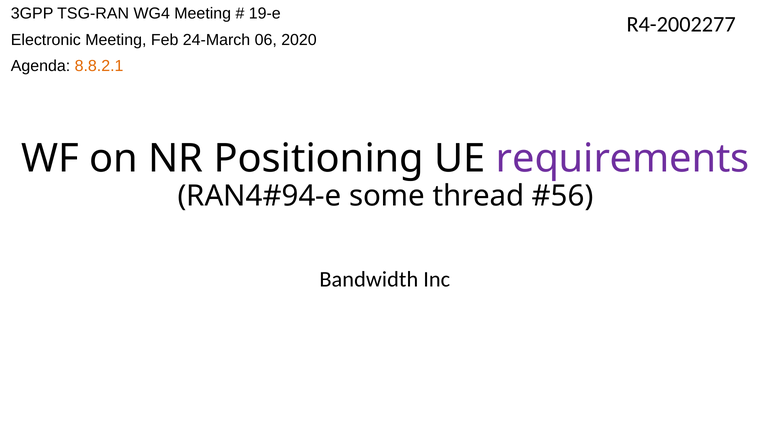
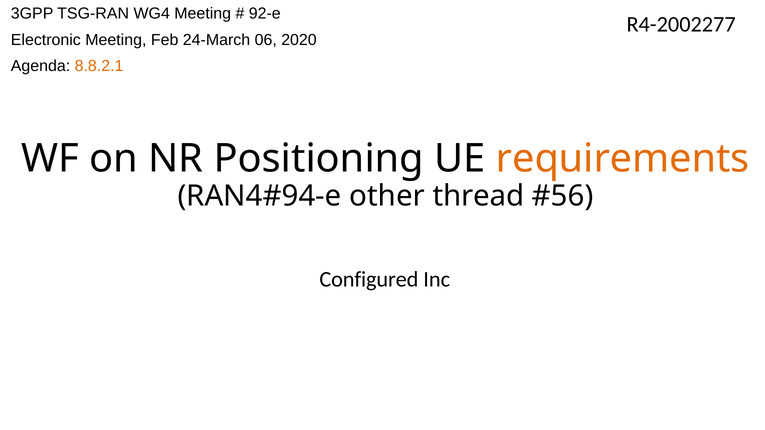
19-e: 19-e -> 92-e
requirements colour: purple -> orange
some: some -> other
Bandwidth: Bandwidth -> Configured
